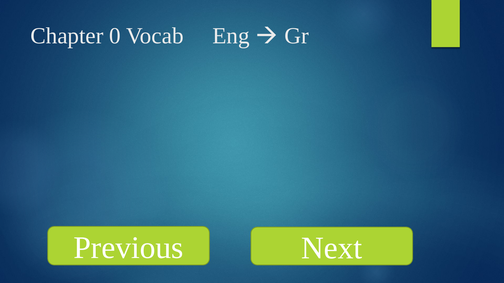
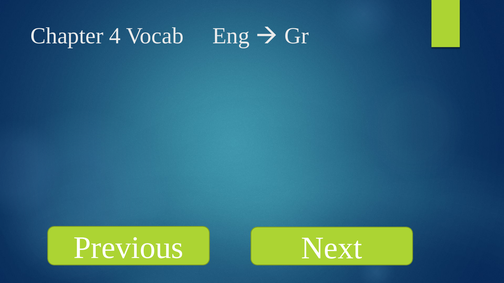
0: 0 -> 4
